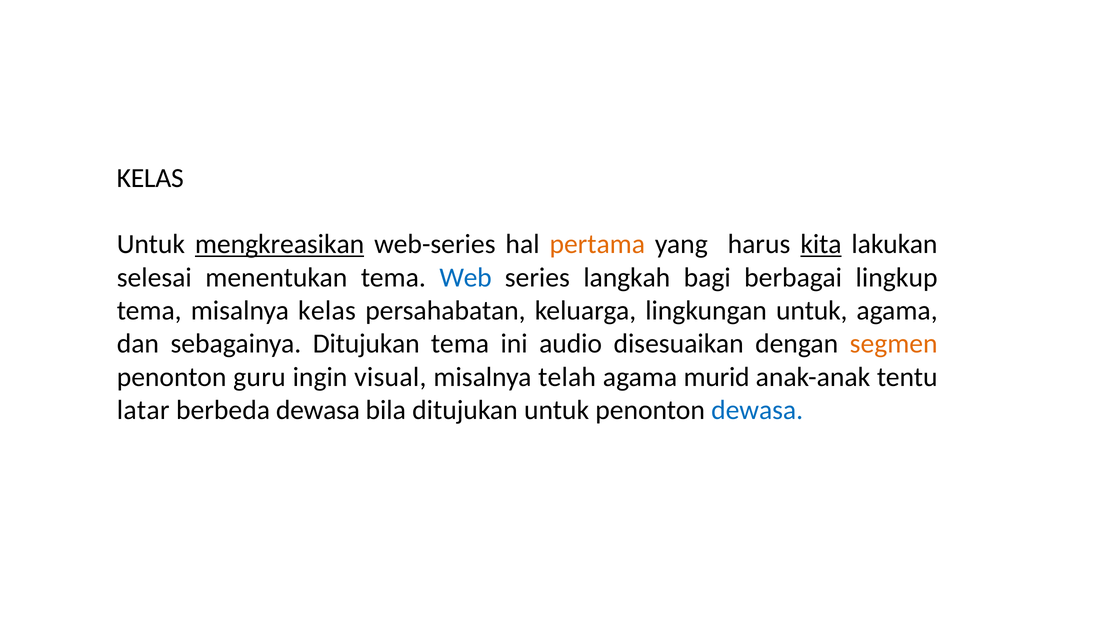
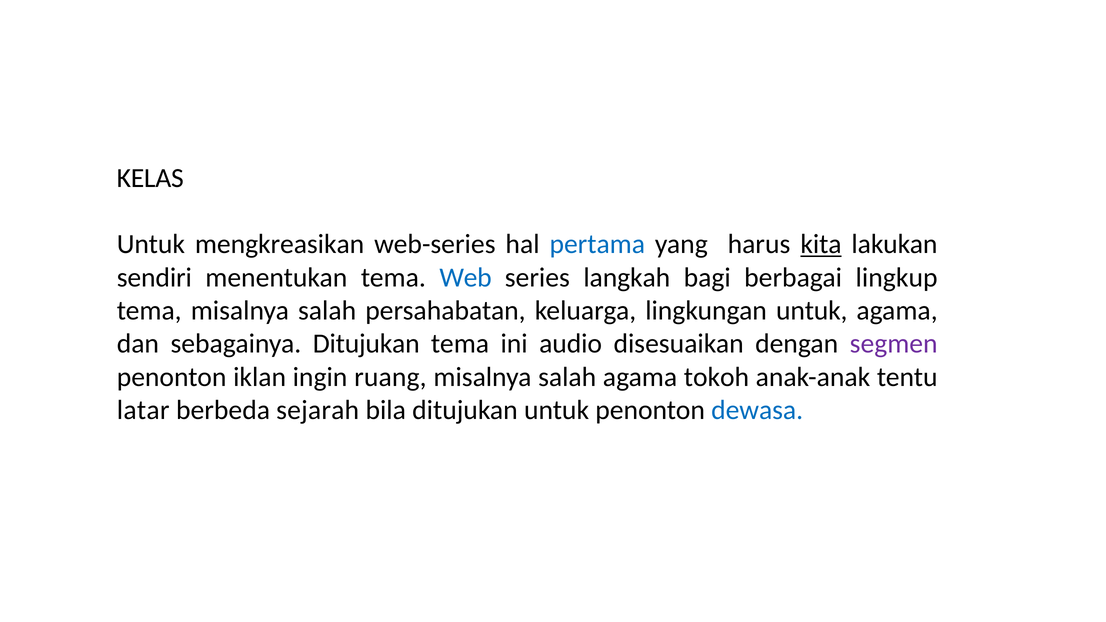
mengkreasikan underline: present -> none
pertama colour: orange -> blue
selesai: selesai -> sendiri
tema misalnya kelas: kelas -> salah
segmen colour: orange -> purple
guru: guru -> iklan
visual: visual -> ruang
telah at (567, 377): telah -> salah
murid: murid -> tokoh
berbeda dewasa: dewasa -> sejarah
